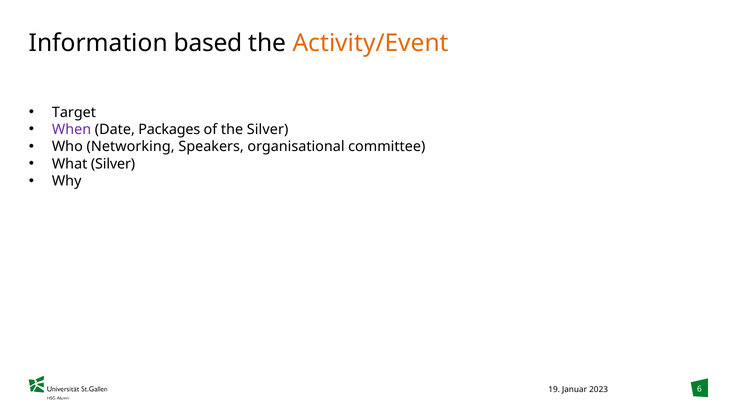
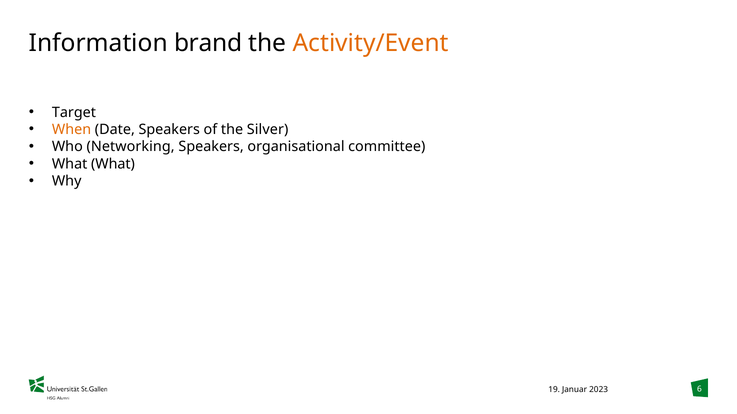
based: based -> brand
When colour: purple -> orange
Date Packages: Packages -> Speakers
What Silver: Silver -> What
